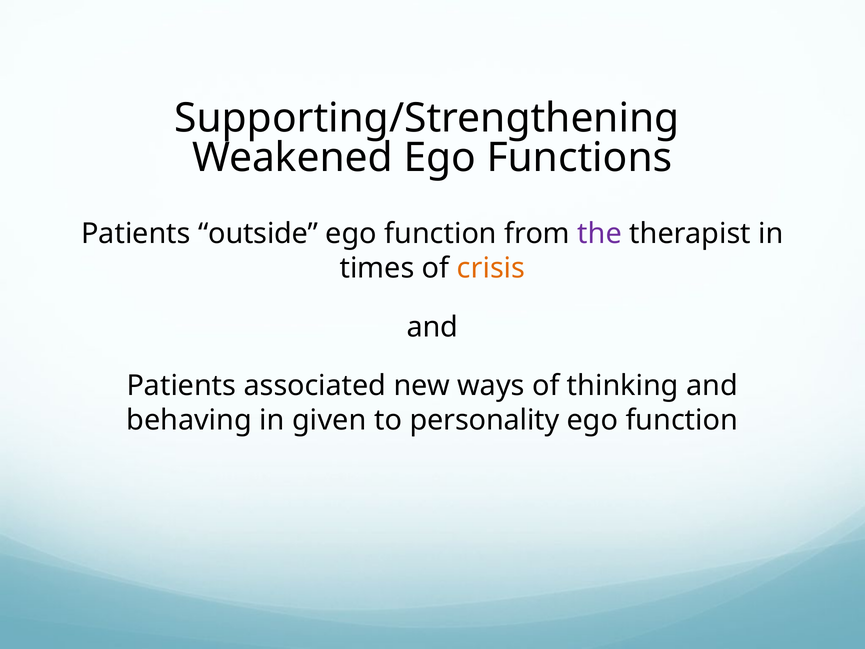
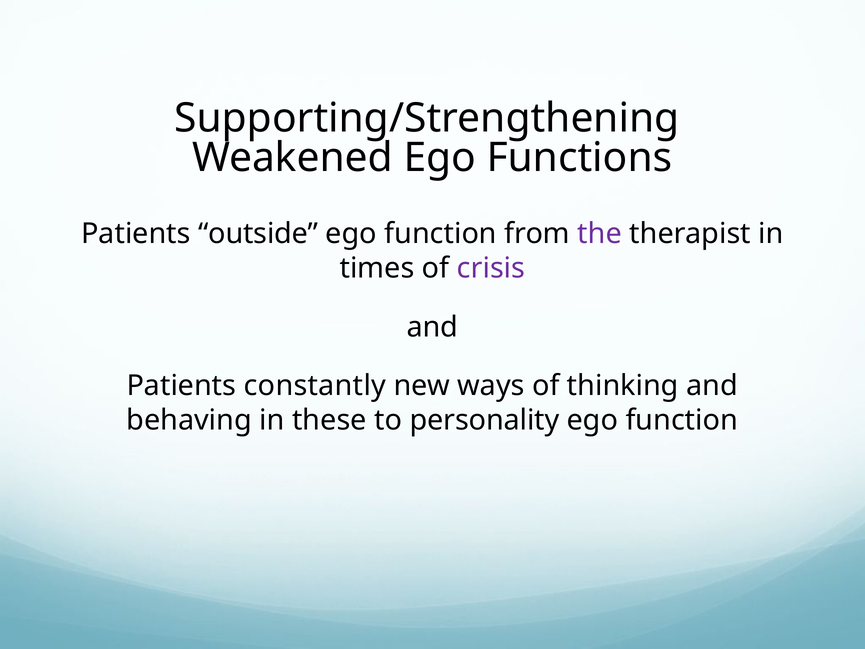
crisis colour: orange -> purple
associated: associated -> constantly
given: given -> these
